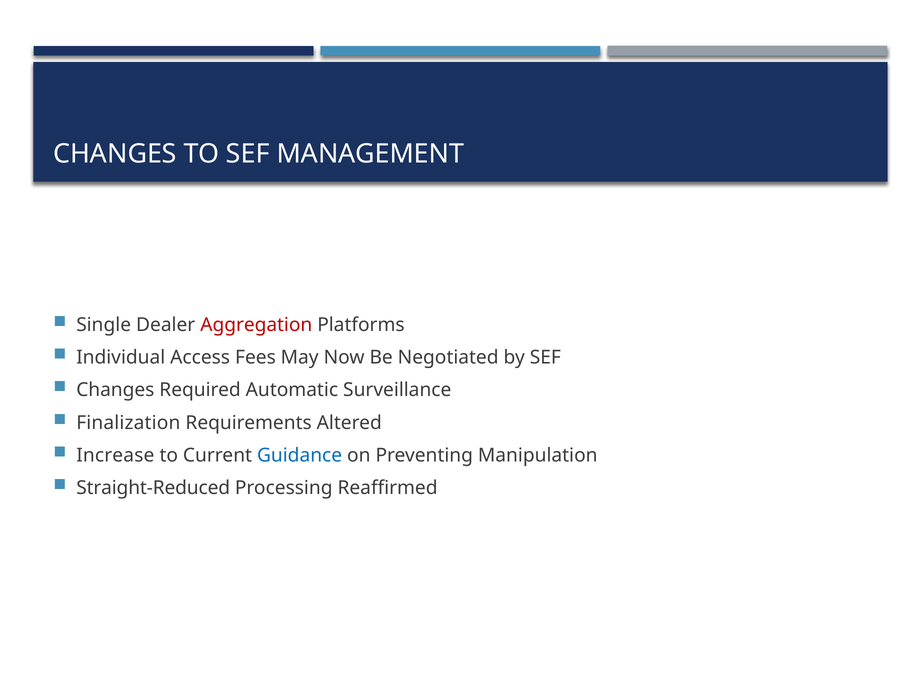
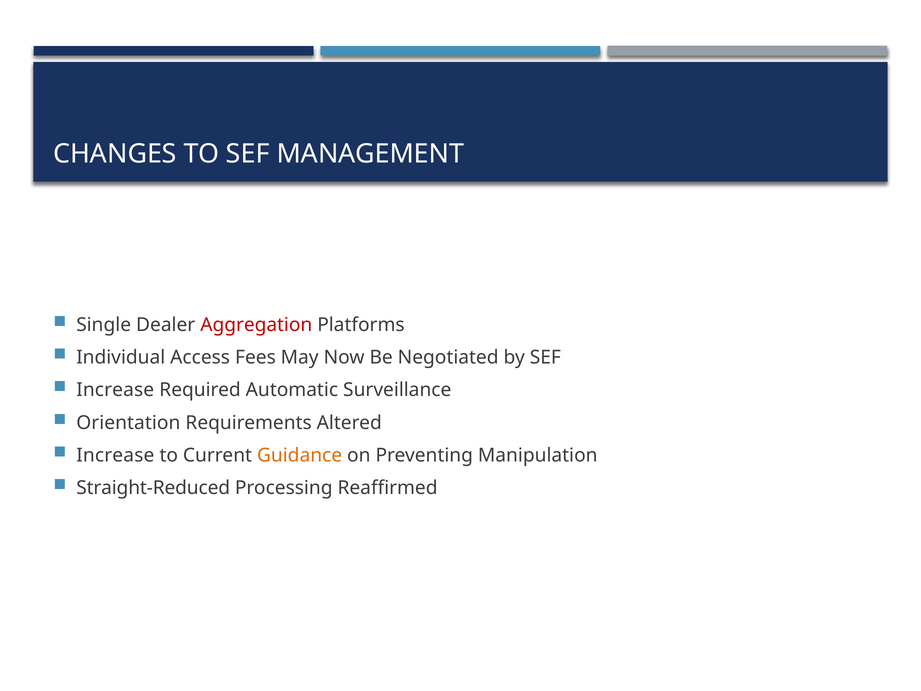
Changes at (115, 390): Changes -> Increase
Finalization: Finalization -> Orientation
Guidance colour: blue -> orange
